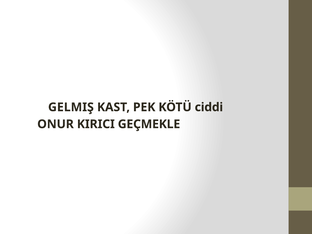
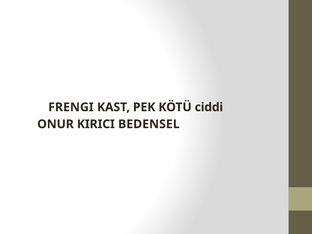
GELMIŞ: GELMIŞ -> FRENGI
GEÇMEKLE: GEÇMEKLE -> BEDENSEL
